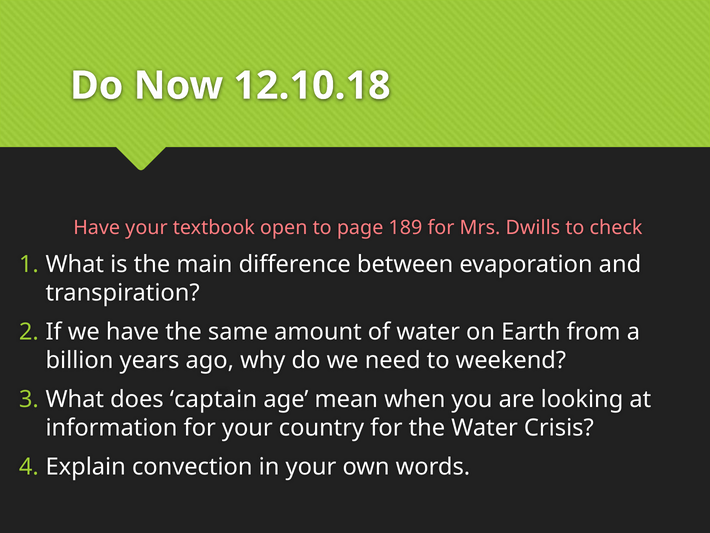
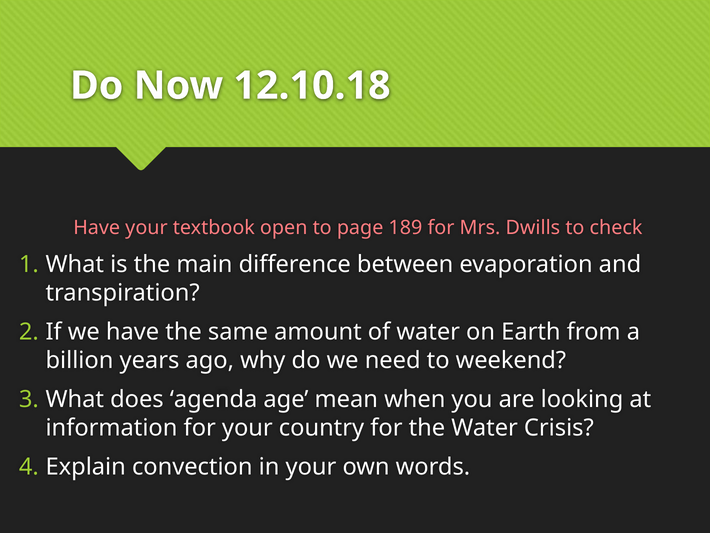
captain: captain -> agenda
